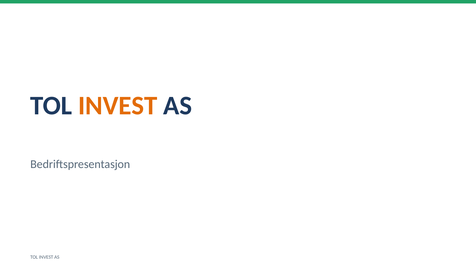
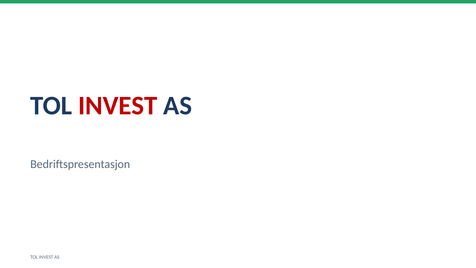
INVEST at (118, 106) colour: orange -> red
